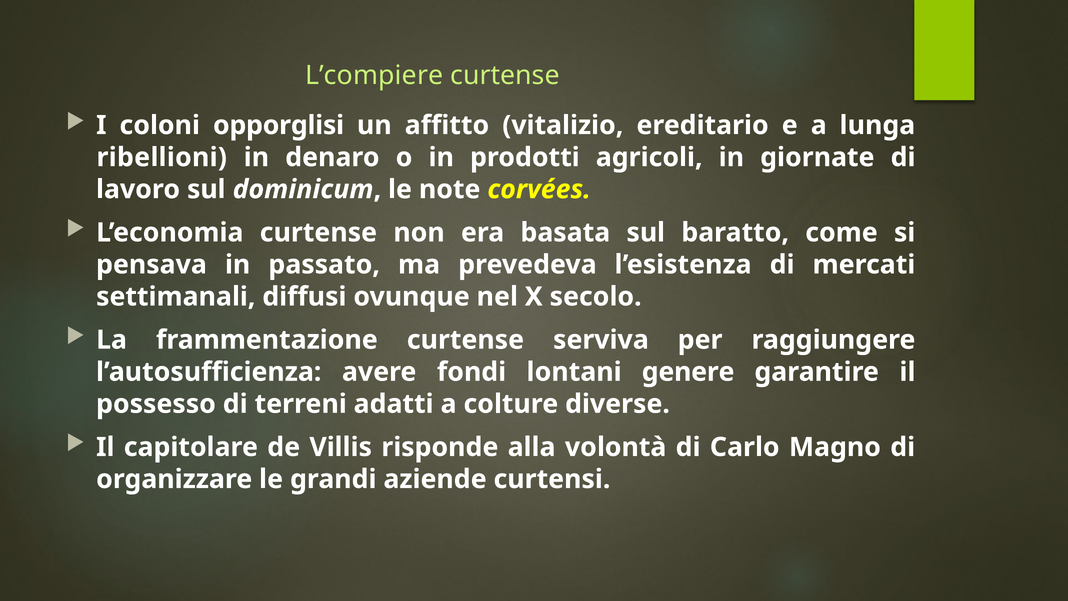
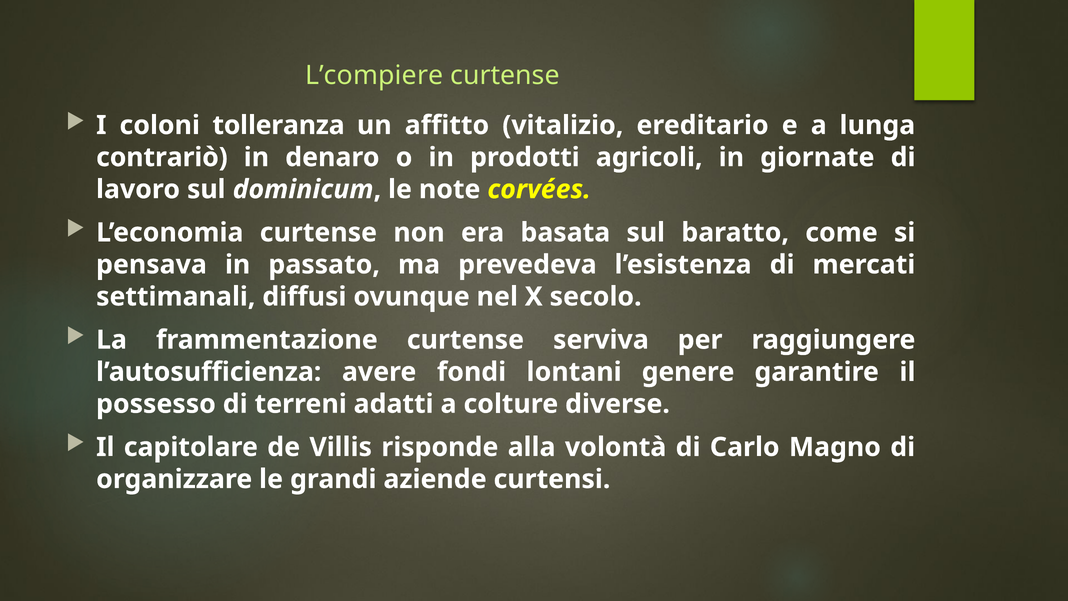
opporglisi: opporglisi -> tolleranza
ribellioni: ribellioni -> contrariò
